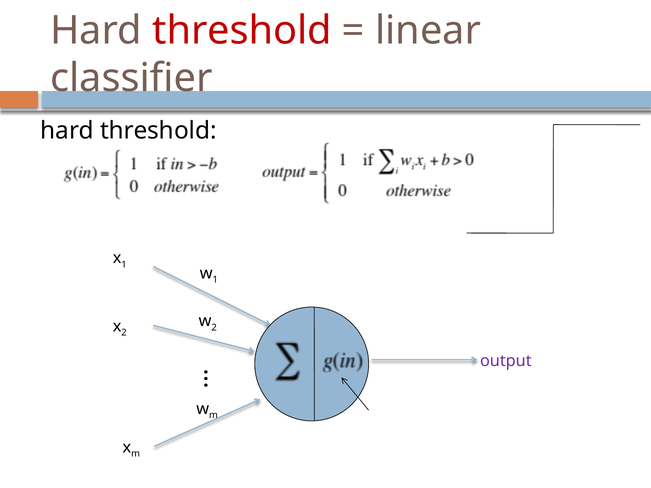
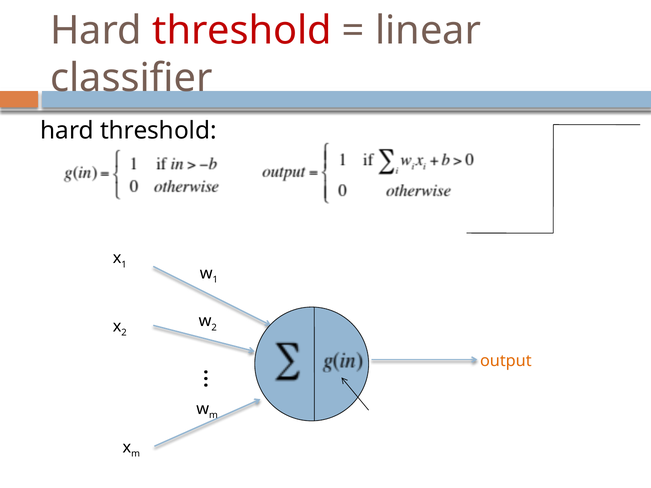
output colour: purple -> orange
